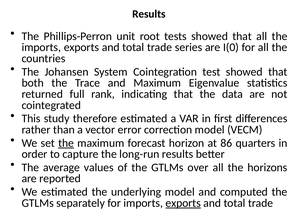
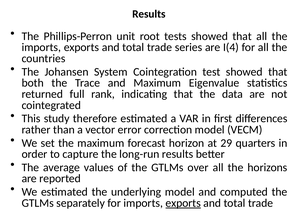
I(0: I(0 -> I(4
the at (66, 143) underline: present -> none
86: 86 -> 29
